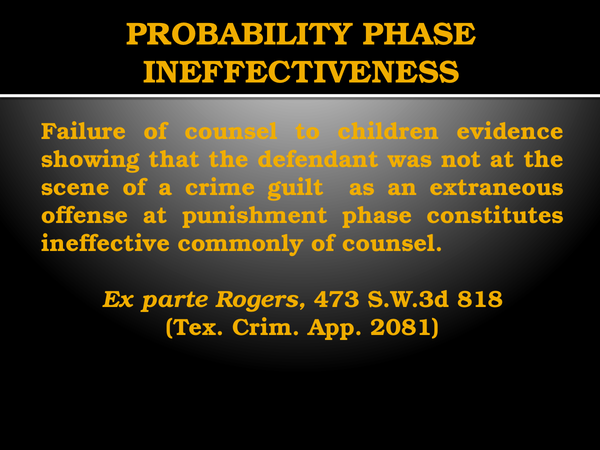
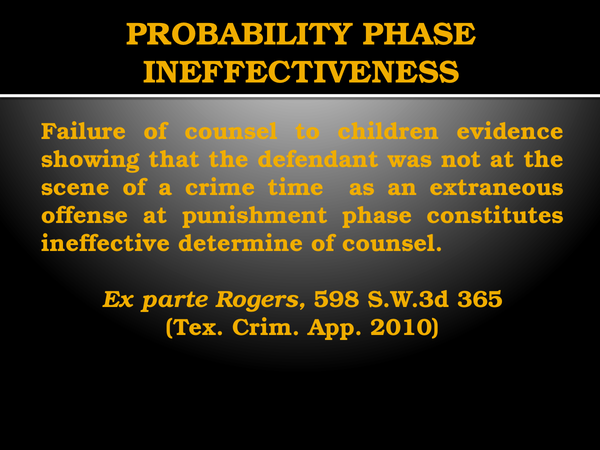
guilt: guilt -> time
commonly: commonly -> determine
473: 473 -> 598
818: 818 -> 365
2081: 2081 -> 2010
